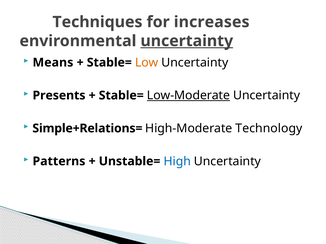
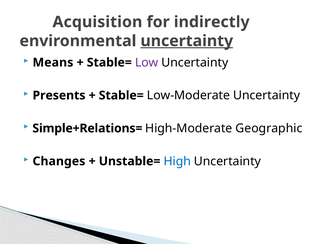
Techniques: Techniques -> Acquisition
increases: increases -> indirectly
Low colour: orange -> purple
Low-Moderate underline: present -> none
Technology: Technology -> Geographic
Patterns: Patterns -> Changes
